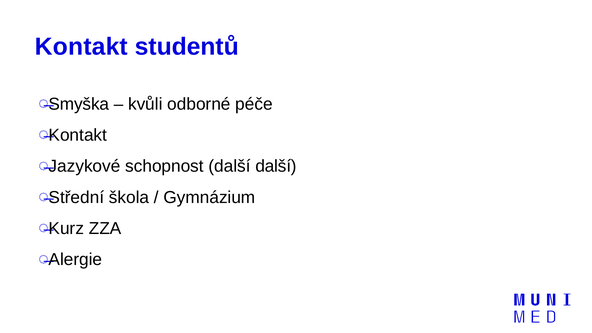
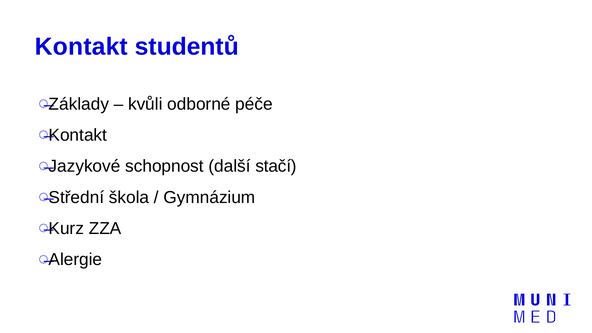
Smyška: Smyška -> Základy
další další: další -> stačí
